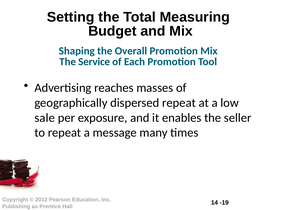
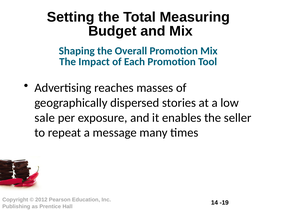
Service: Service -> Impact
dispersed repeat: repeat -> stories
